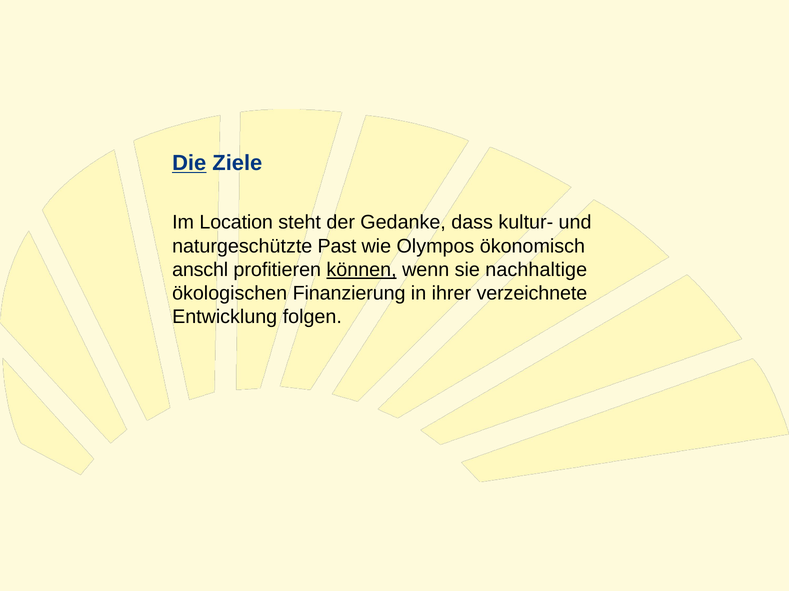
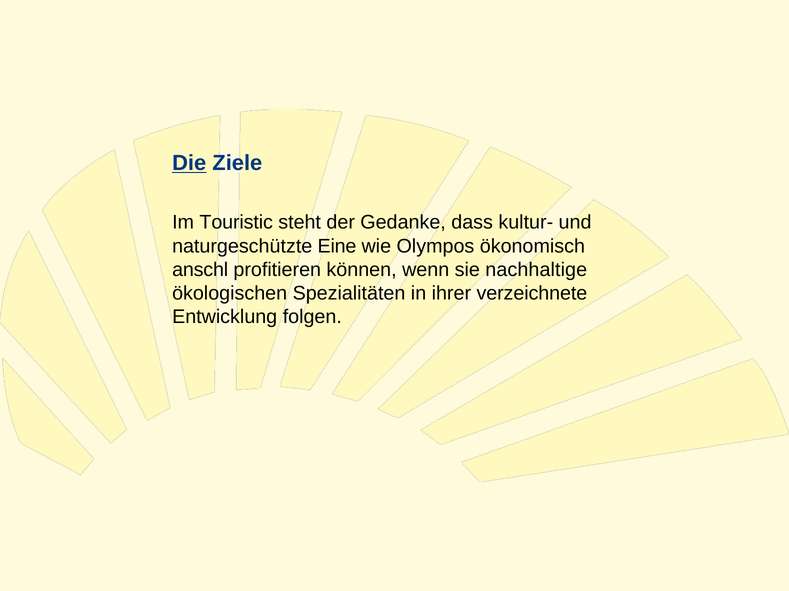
Location: Location -> Touristic
Past: Past -> Eine
können underline: present -> none
Finanzierung: Finanzierung -> Spezialitäten
